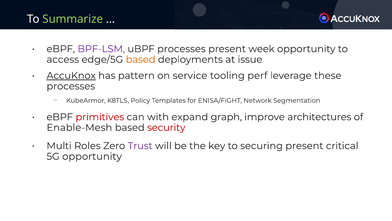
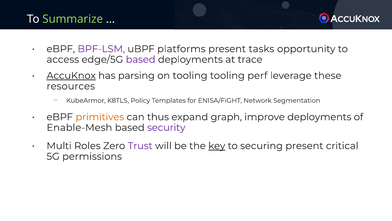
uBPF processes: processes -> platforms
week: week -> tasks
based at (141, 59) colour: orange -> purple
issue: issue -> trace
pattern: pattern -> parsing
on service: service -> tooling
processes at (71, 86): processes -> resources
primitives colour: red -> orange
with: with -> thus
improve architectures: architectures -> deployments
security colour: red -> purple
key underline: none -> present
5G opportunity: opportunity -> permissions
